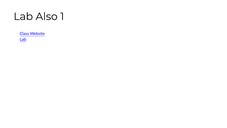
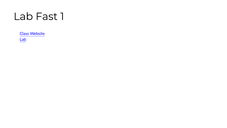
Also: Also -> Fast
